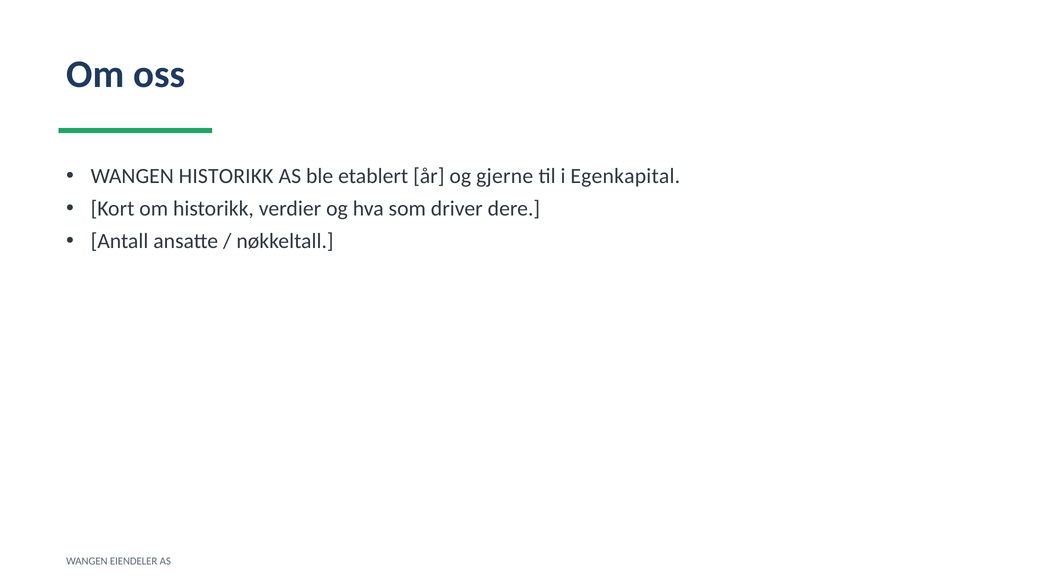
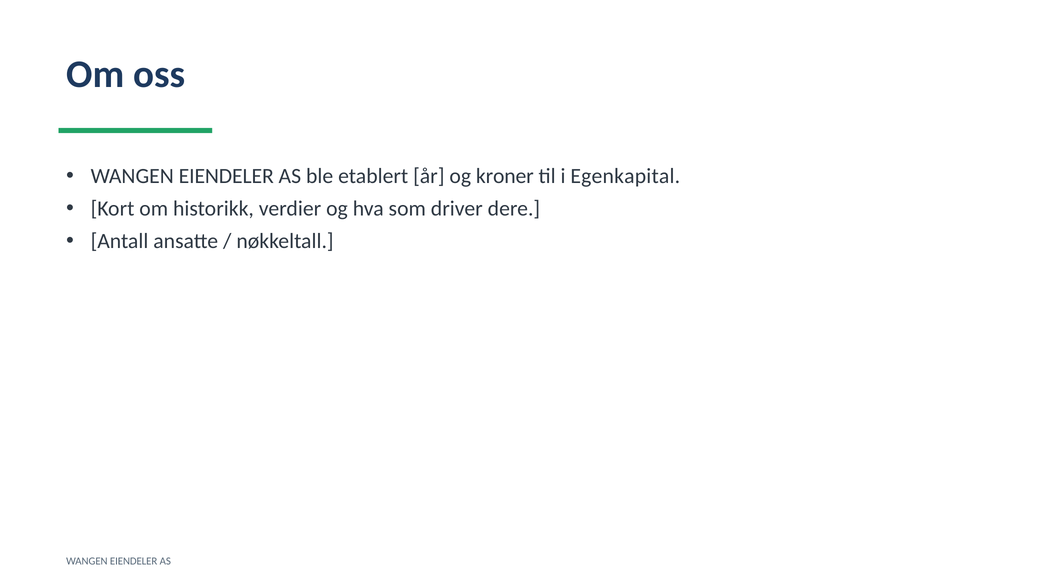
HISTORIKK at (226, 176): HISTORIKK -> EIENDELER
gjerne: gjerne -> kroner
